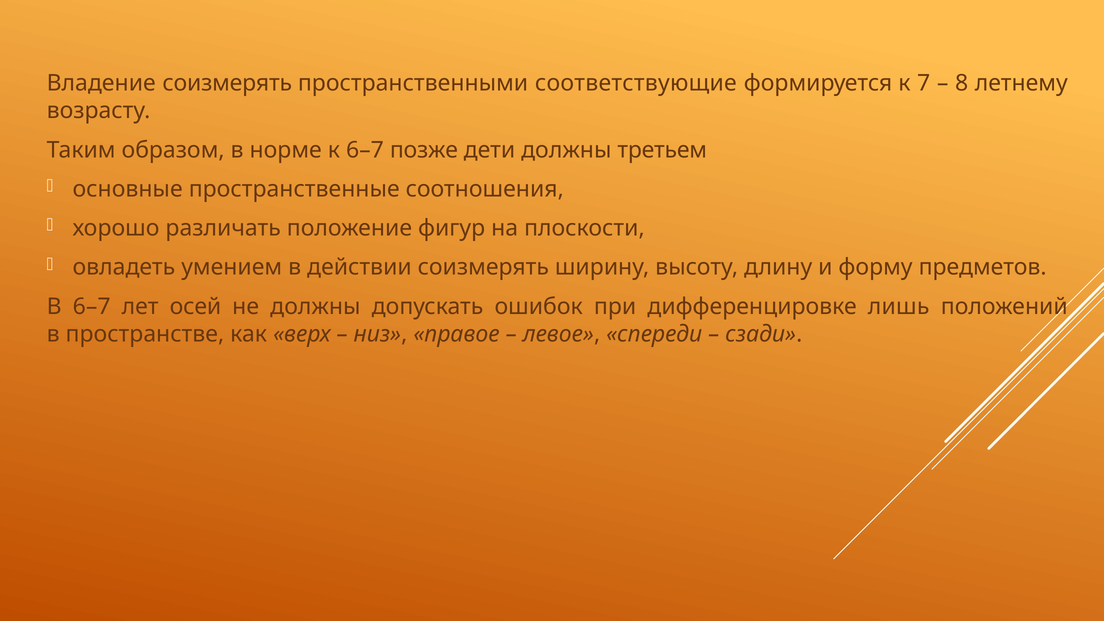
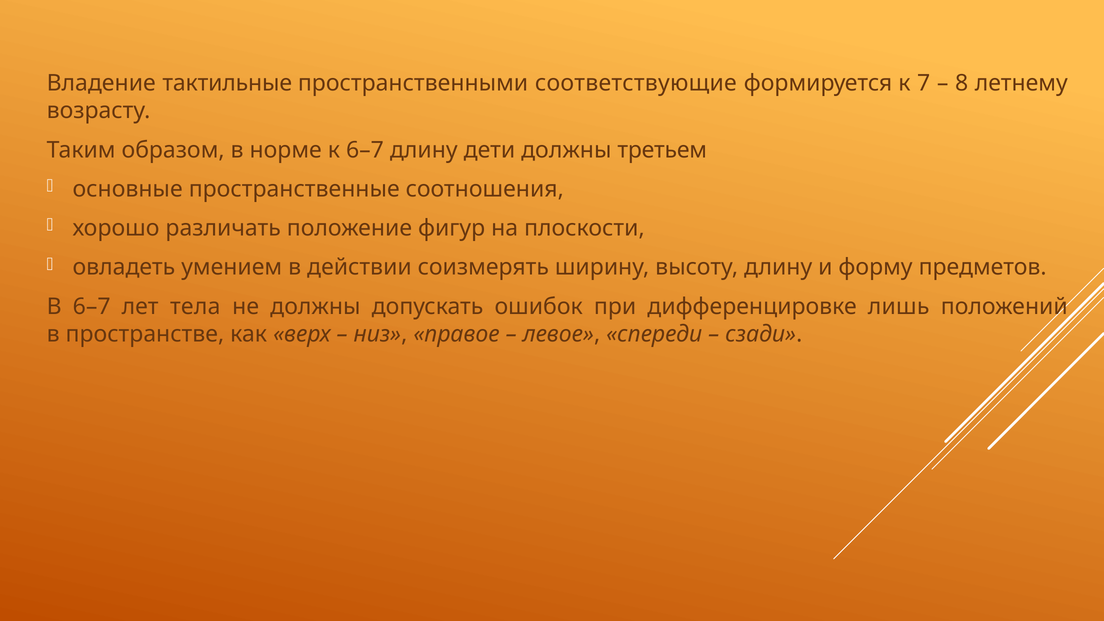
Владение соизмерять: соизмерять -> тактильные
6–7 позже: позже -> длину
осей: осей -> тела
